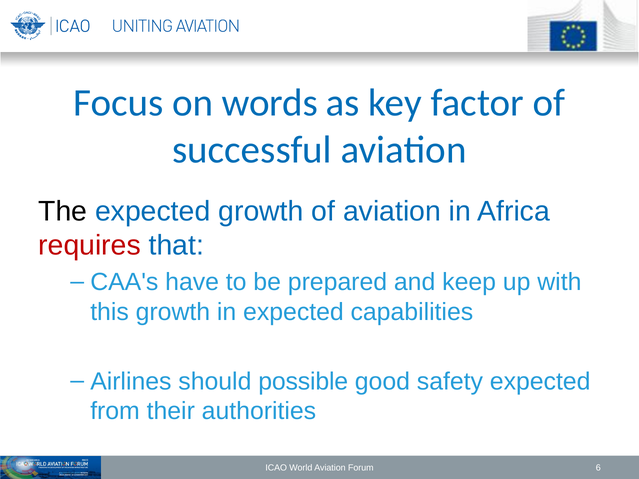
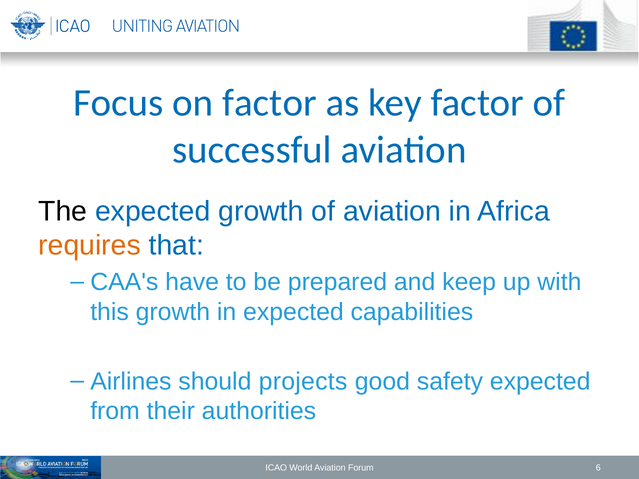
on words: words -> factor
requires colour: red -> orange
possible: possible -> projects
